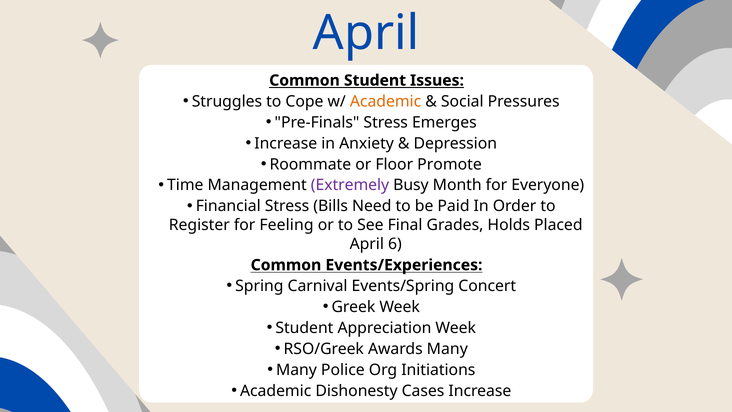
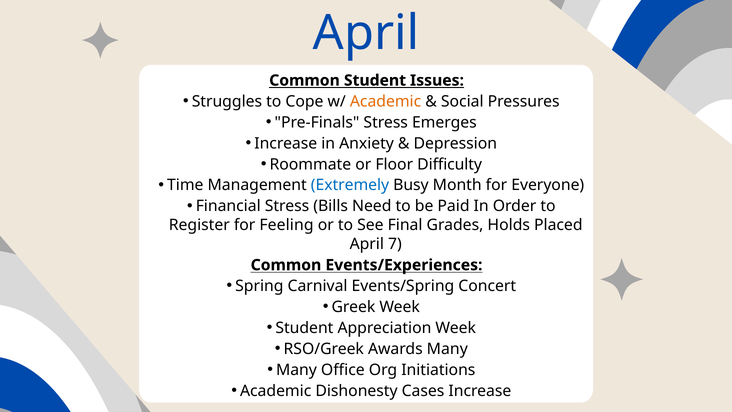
Promote: Promote -> Difficulty
Extremely colour: purple -> blue
6: 6 -> 7
Police: Police -> Office
